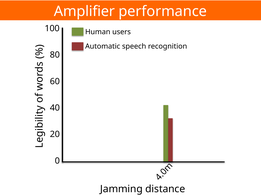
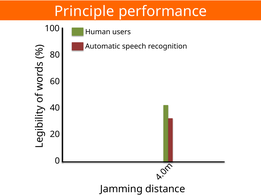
Amplifier: Amplifier -> Principle
